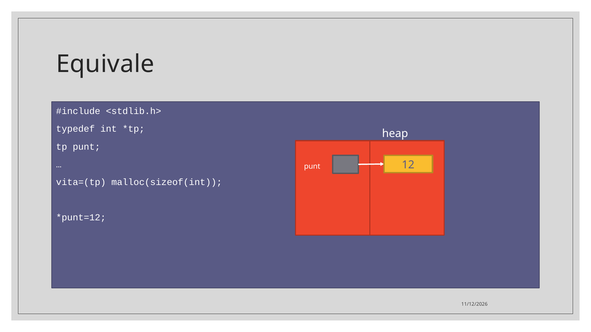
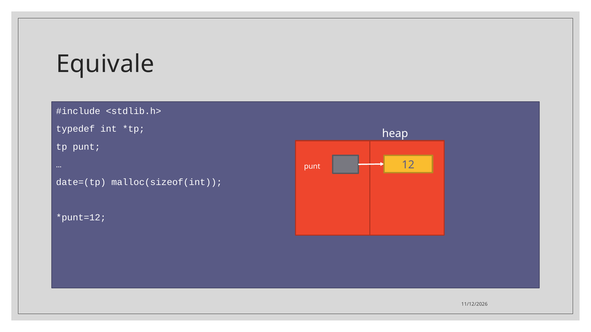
vita=(tp: vita=(tp -> date=(tp
